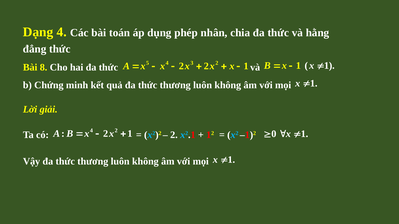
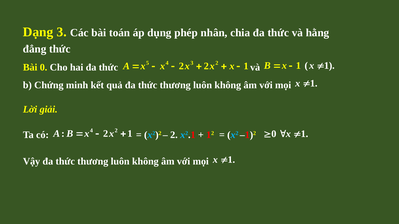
Dạng 4: 4 -> 3
Bài 8: 8 -> 0
